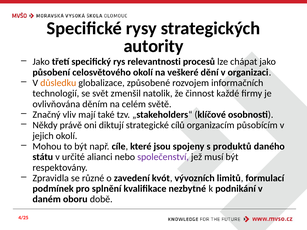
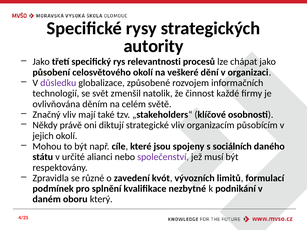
důsledku colour: orange -> purple
strategické cílů: cílů -> vliv
produktů: produktů -> sociálních
době: době -> který
